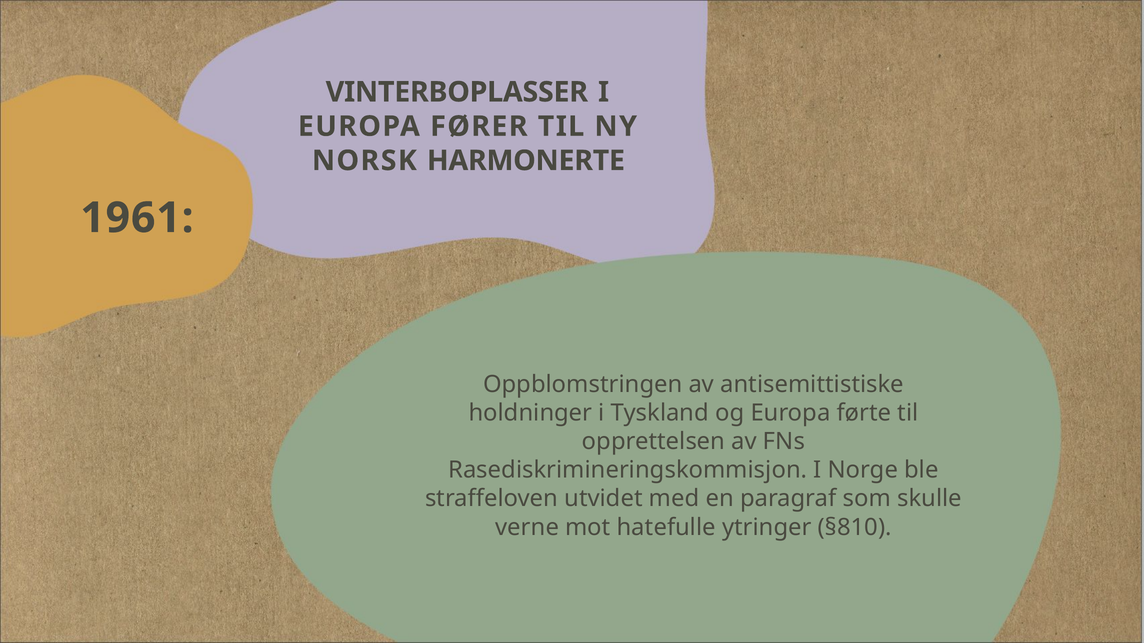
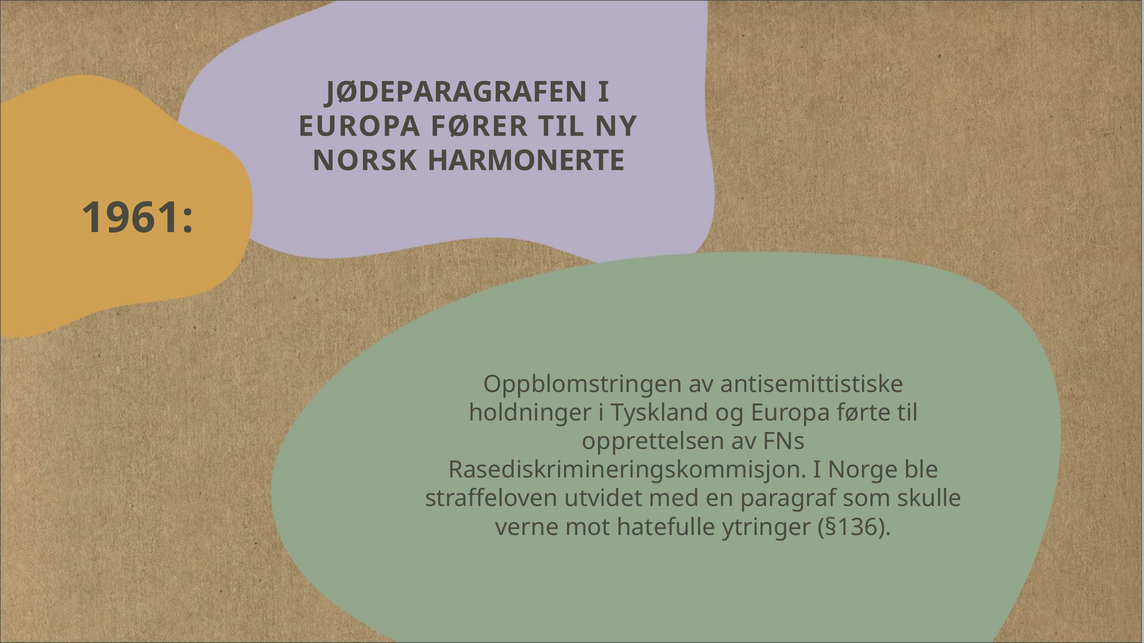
VINTERBOPLASSER: VINTERBOPLASSER -> JØDEPARAGRAFEN
§810: §810 -> §136
